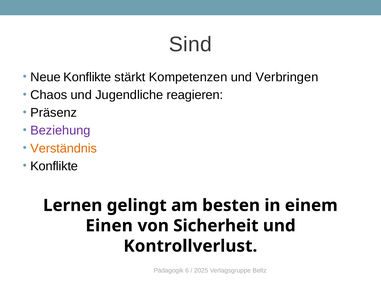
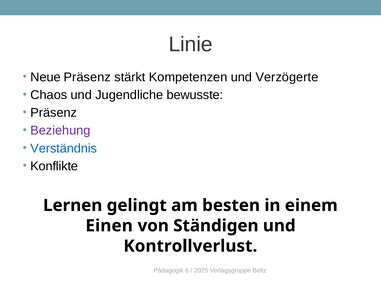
Sind: Sind -> Linie
Neue Konflikte: Konflikte -> Präsenz
Verbringen: Verbringen -> Verzögerte
reagieren: reagieren -> bewusste
Verständnis colour: orange -> blue
Sicherheit: Sicherheit -> Ständigen
